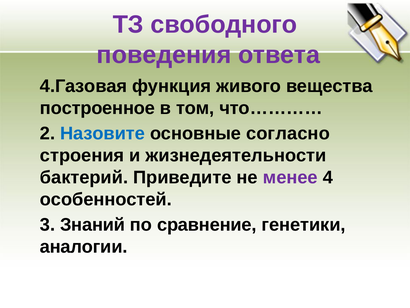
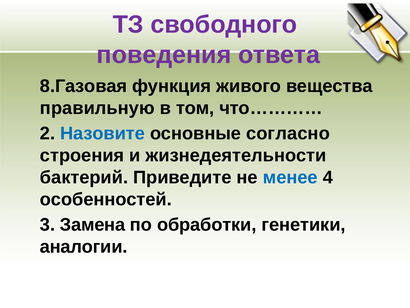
4.Газовая: 4.Газовая -> 8.Газовая
построенное: построенное -> правильную
менее colour: purple -> blue
Знаний: Знаний -> Замена
сравнение: сравнение -> обработки
